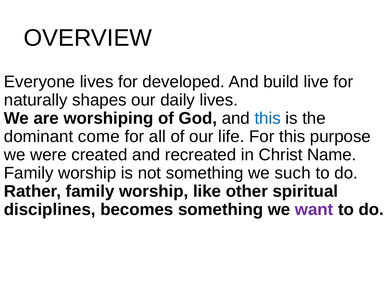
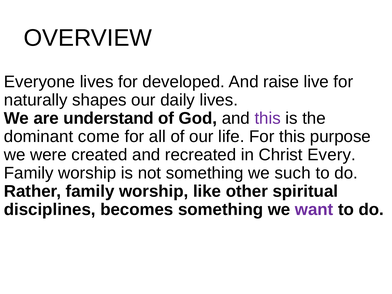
build: build -> raise
worshiping: worshiping -> understand
this at (268, 118) colour: blue -> purple
Name: Name -> Every
